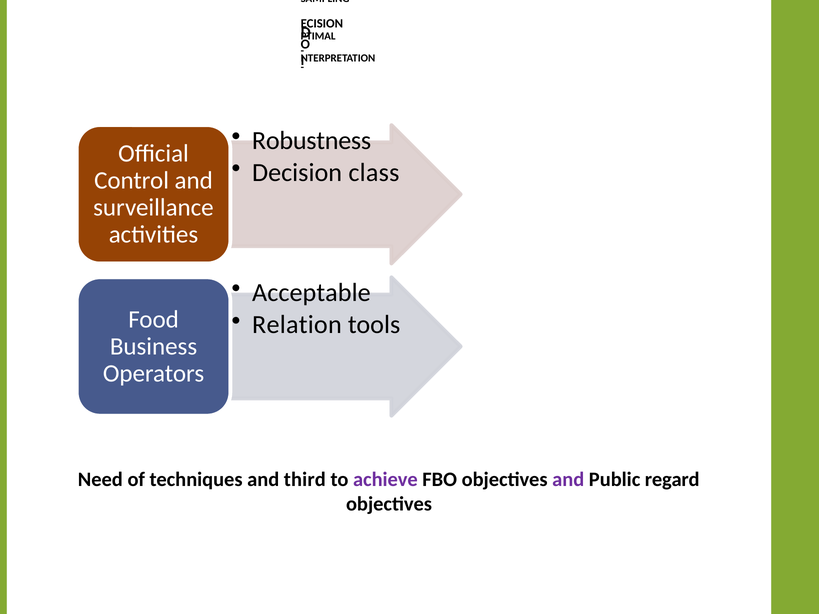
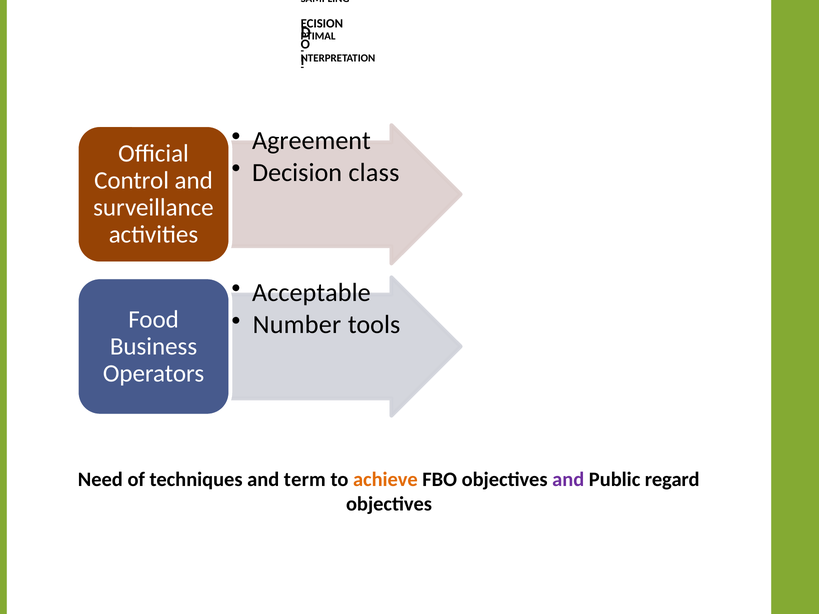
Robustness: Robustness -> Agreement
Relation: Relation -> Number
third: third -> term
achieve colour: purple -> orange
